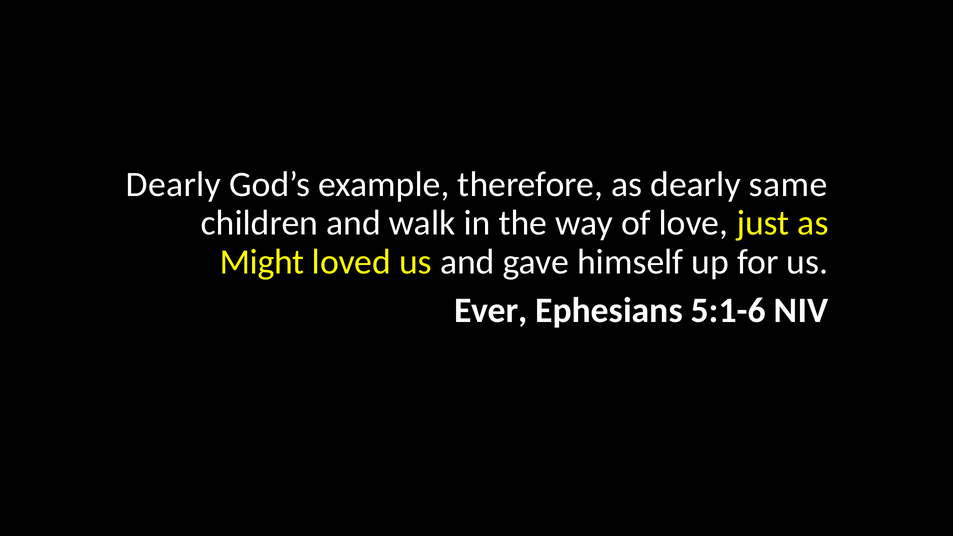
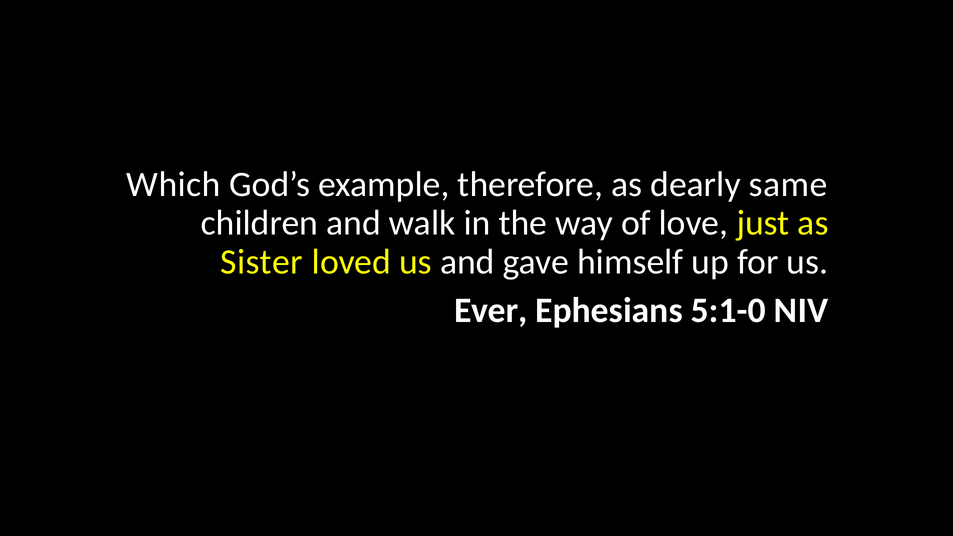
Dearly at (173, 185): Dearly -> Which
Might: Might -> Sister
5:1-6: 5:1-6 -> 5:1-0
